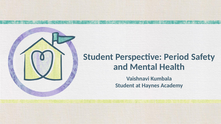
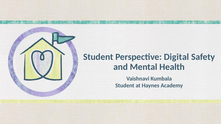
Period: Period -> Digital
